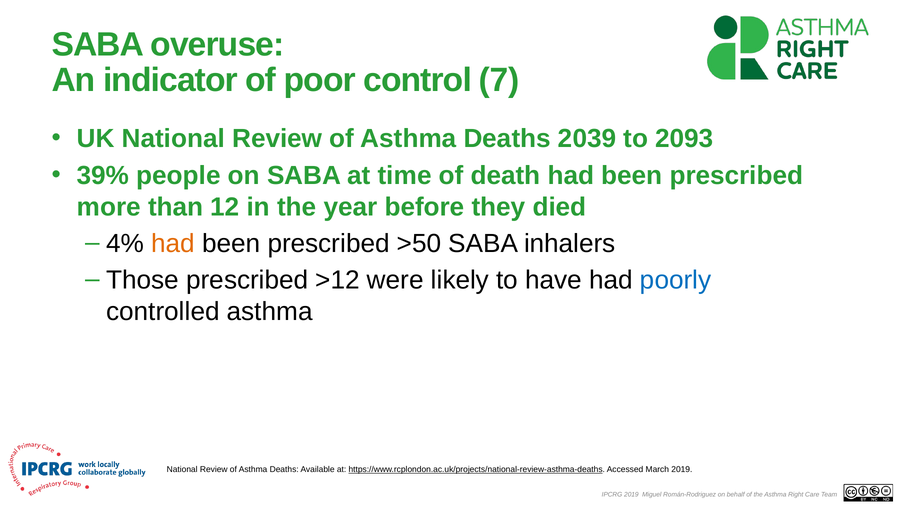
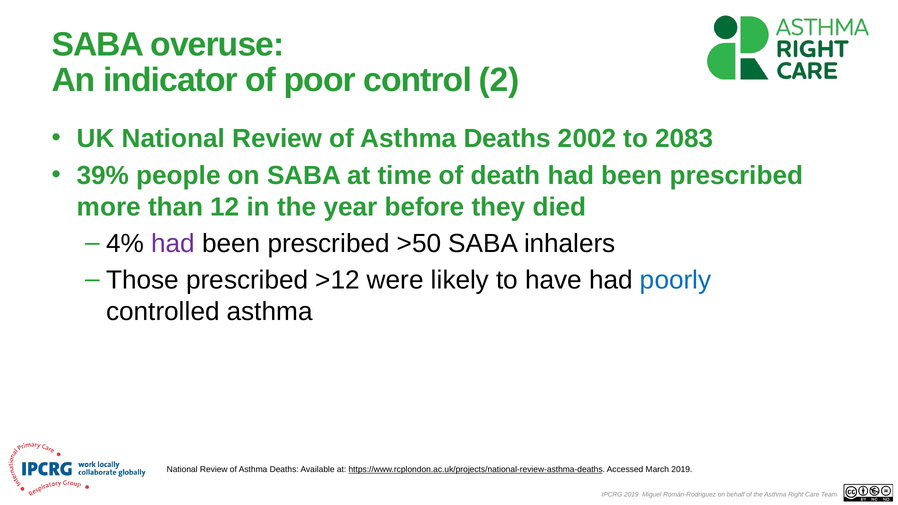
7: 7 -> 2
2039: 2039 -> 2002
2093: 2093 -> 2083
had at (173, 244) colour: orange -> purple
